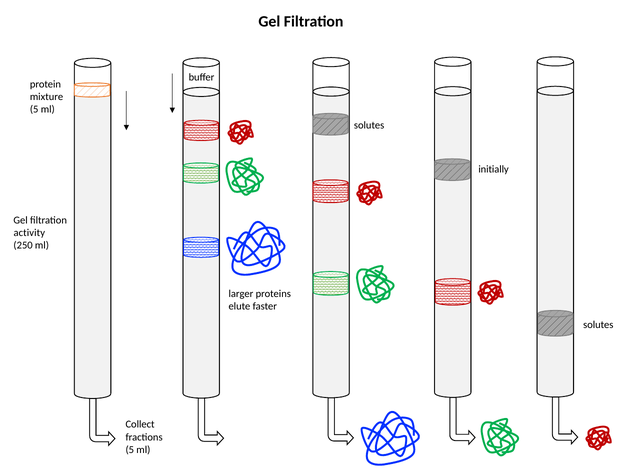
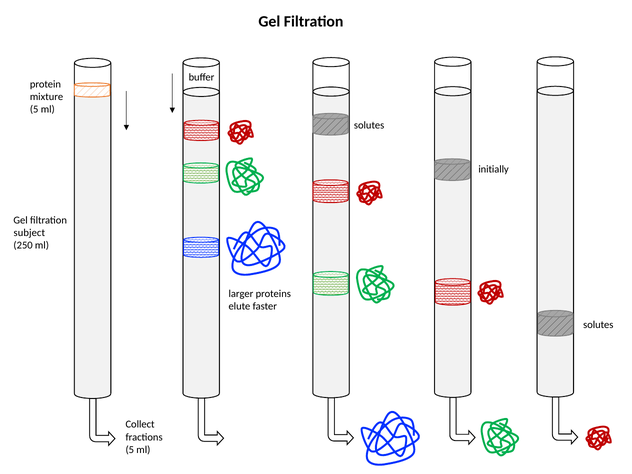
activity: activity -> subject
